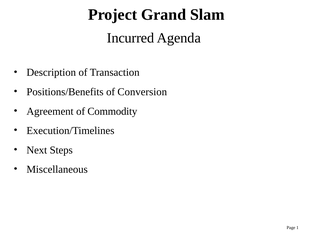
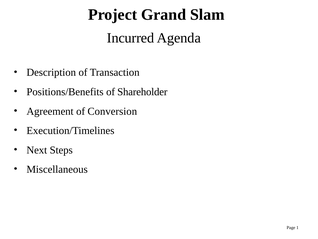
Conversion: Conversion -> Shareholder
Commodity: Commodity -> Conversion
